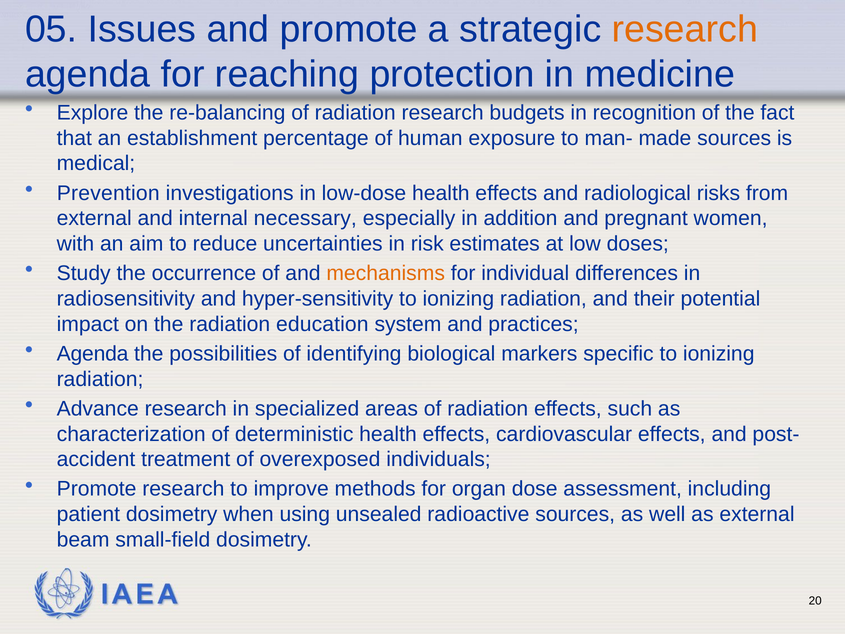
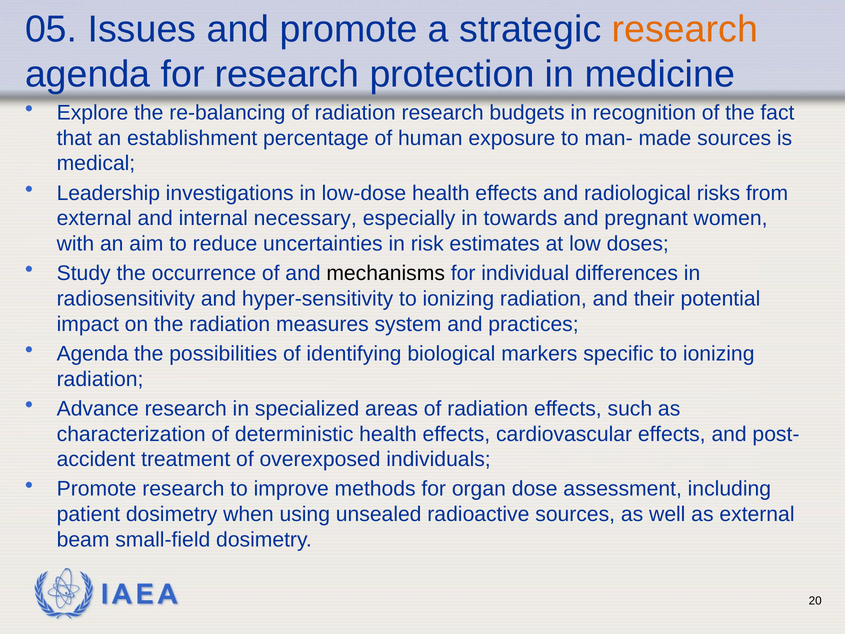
for reaching: reaching -> research
Prevention: Prevention -> Leadership
addition: addition -> towards
mechanisms colour: orange -> black
education: education -> measures
